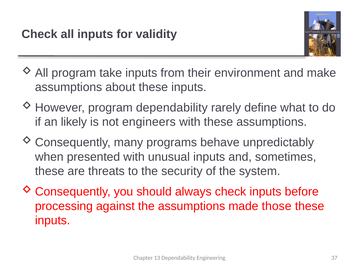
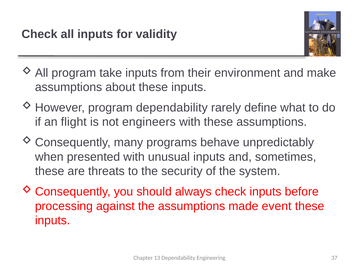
likely: likely -> flight
those: those -> event
